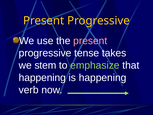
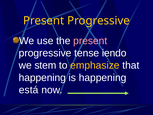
takes: takes -> iendo
emphasize colour: light green -> yellow
verb: verb -> está
